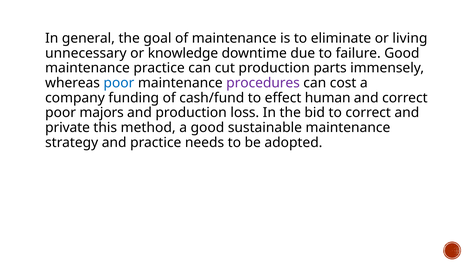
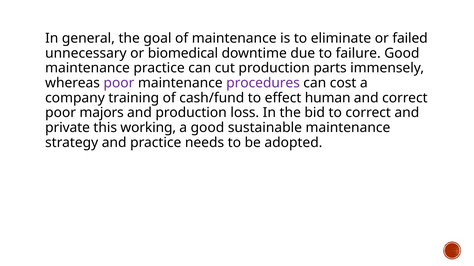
living: living -> failed
knowledge: knowledge -> biomedical
poor at (119, 83) colour: blue -> purple
funding: funding -> training
method: method -> working
